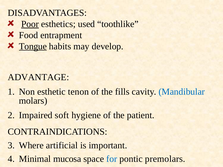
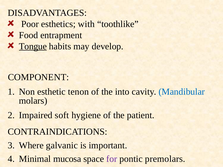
Poor underline: present -> none
used: used -> with
ADVANTAGE: ADVANTAGE -> COMPONENT
fills: fills -> into
artificial: artificial -> galvanic
for colour: blue -> purple
